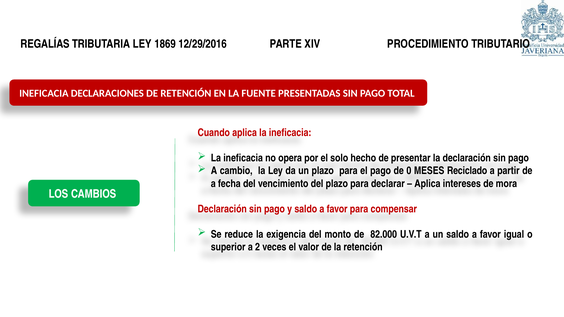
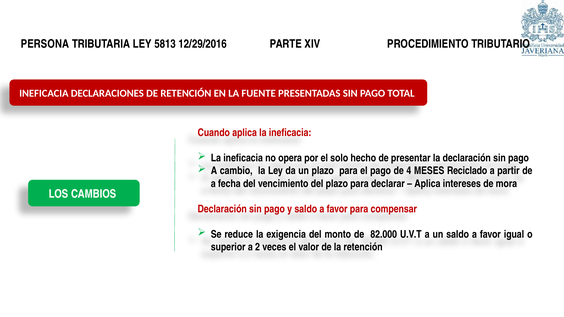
REGALÍAS: REGALÍAS -> PERSONA
1869: 1869 -> 5813
0: 0 -> 4
